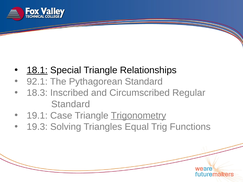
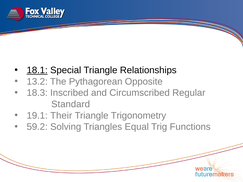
92.1: 92.1 -> 13.2
Pythagorean Standard: Standard -> Opposite
Case: Case -> Their
Trigonometry underline: present -> none
19.3: 19.3 -> 59.2
